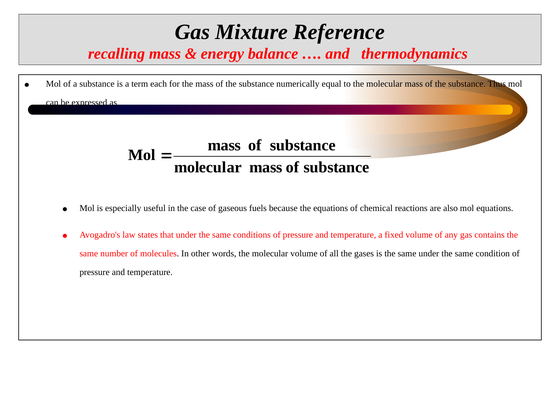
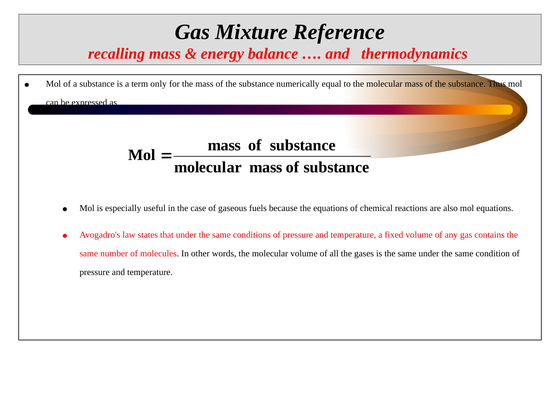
each: each -> only
